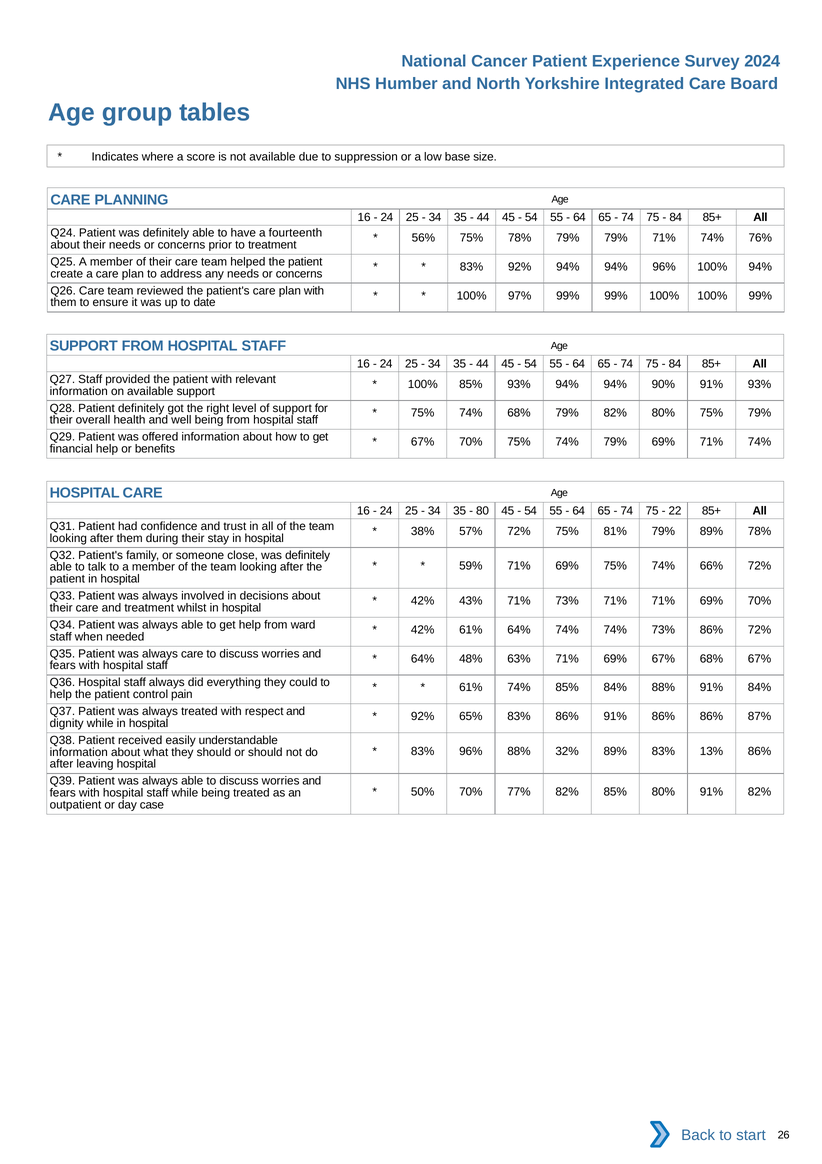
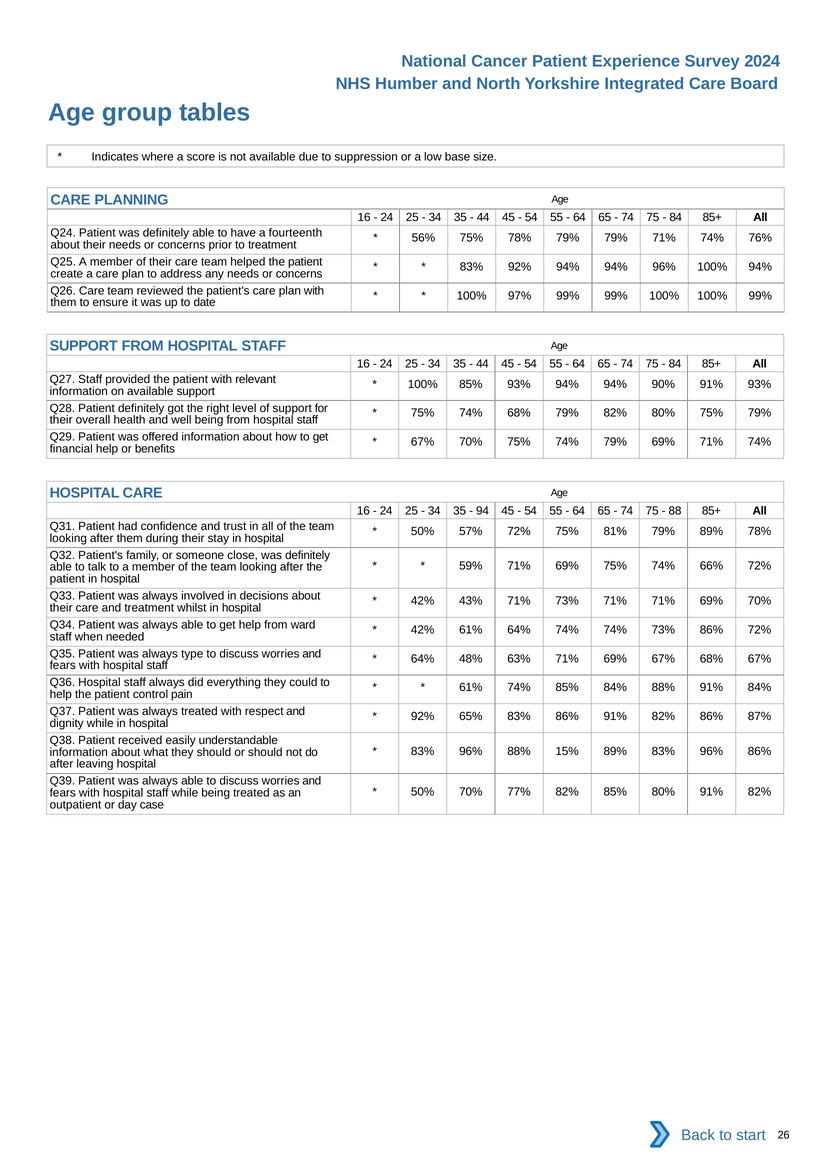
80: 80 -> 94
22: 22 -> 88
38% at (423, 531): 38% -> 50%
always care: care -> type
86% 91% 86%: 86% -> 82%
32%: 32% -> 15%
89% 83% 13%: 13% -> 96%
